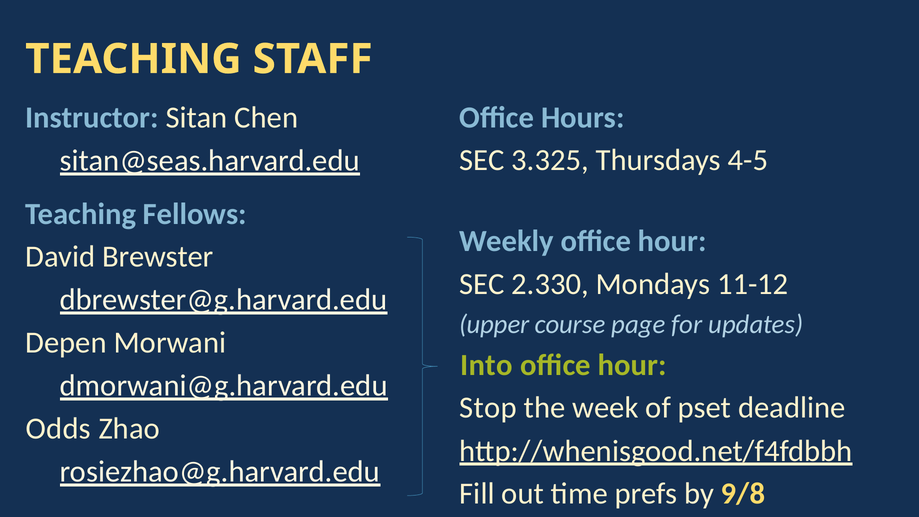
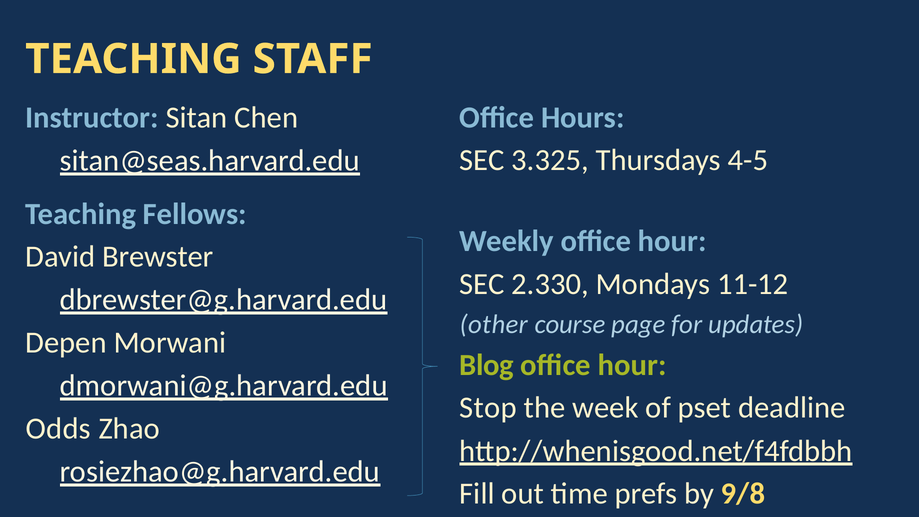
upper: upper -> other
Into: Into -> Blog
